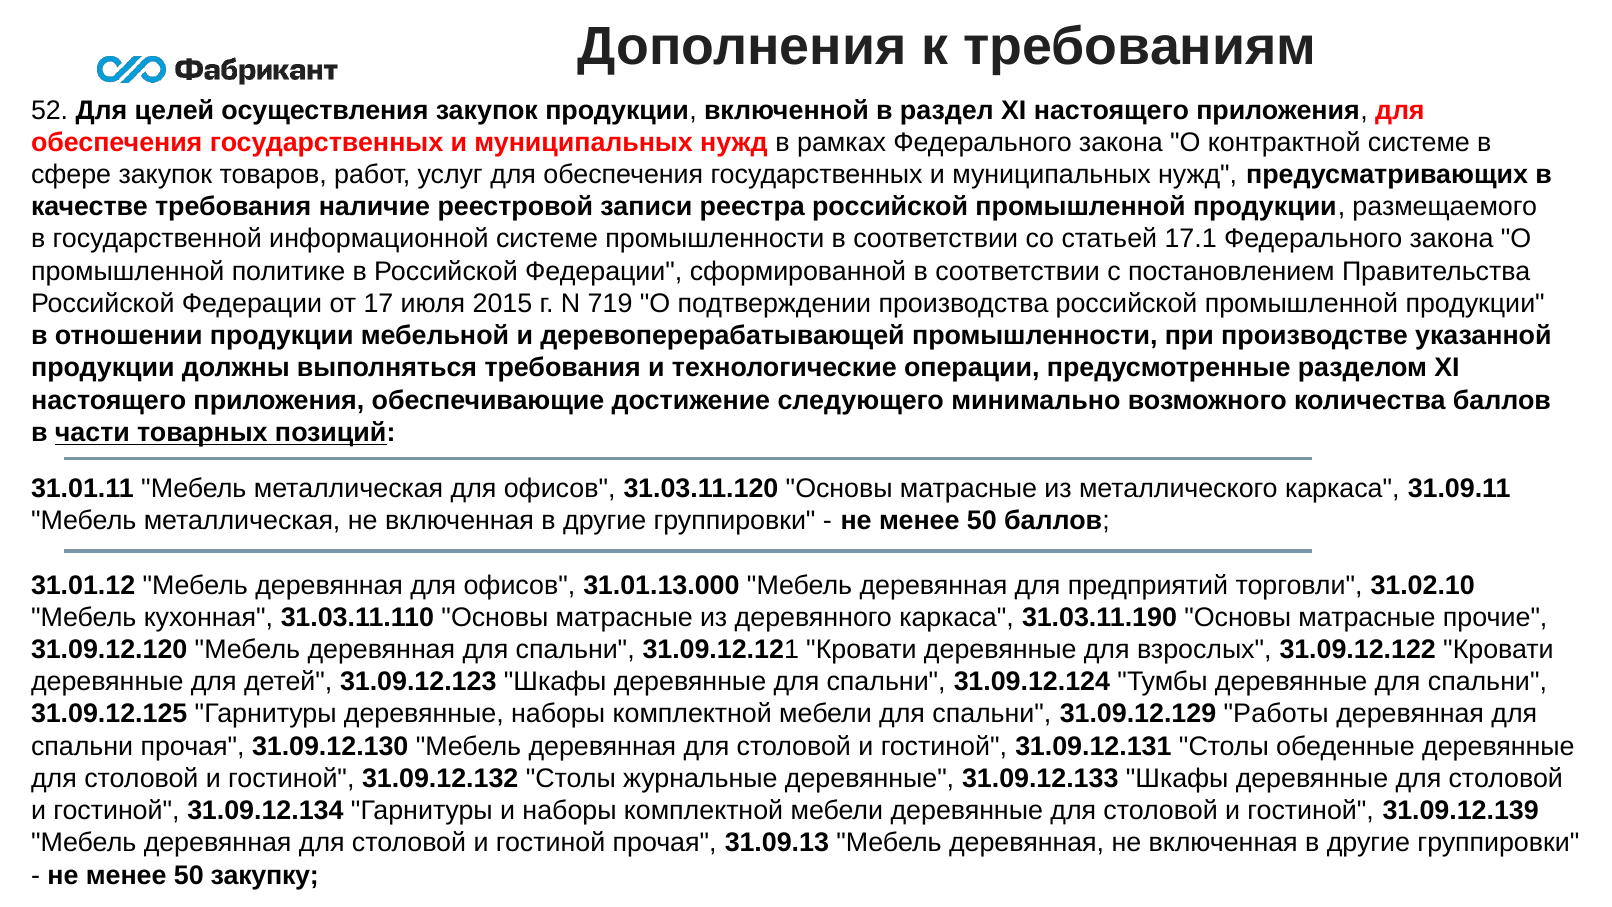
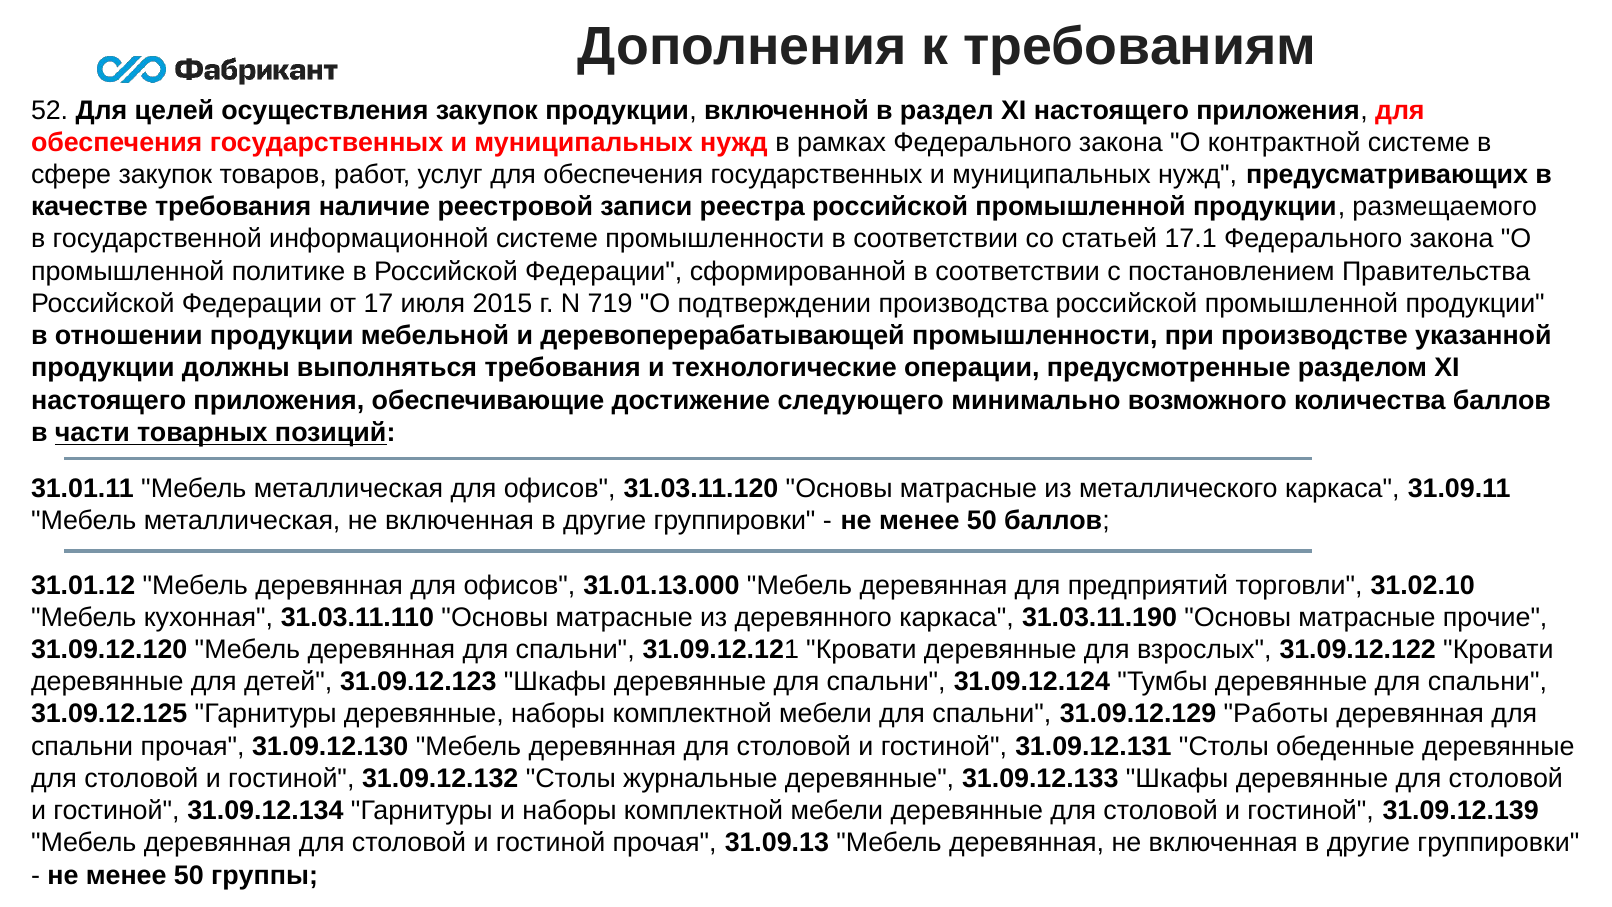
закупку: закупку -> группы
